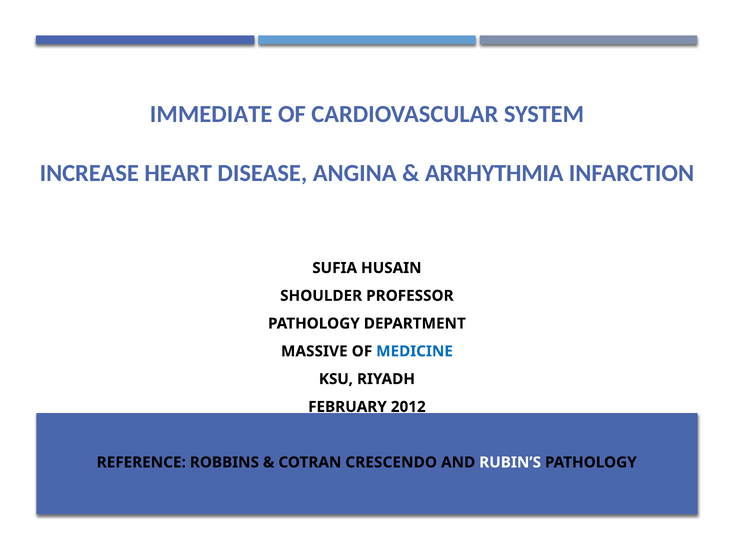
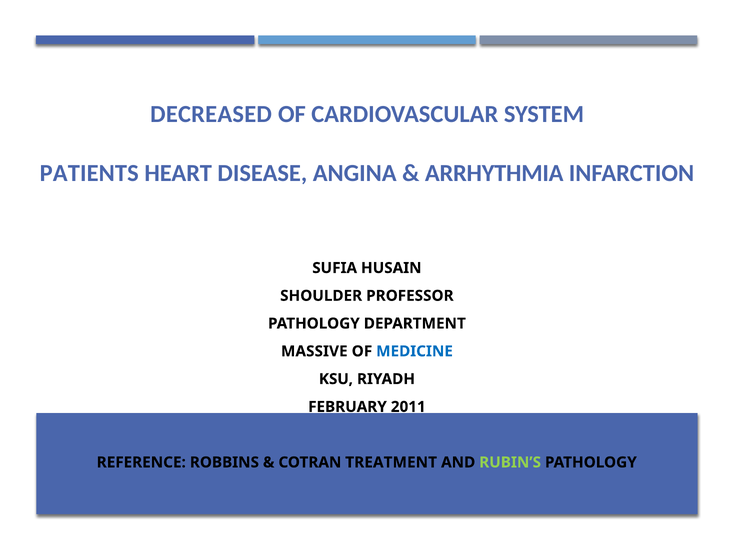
IMMEDIATE: IMMEDIATE -> DECREASED
INCREASE: INCREASE -> PATIENTS
2012: 2012 -> 2011
CRESCENDO: CRESCENDO -> TREATMENT
RUBIN’S colour: white -> light green
